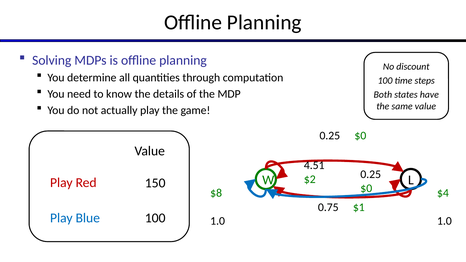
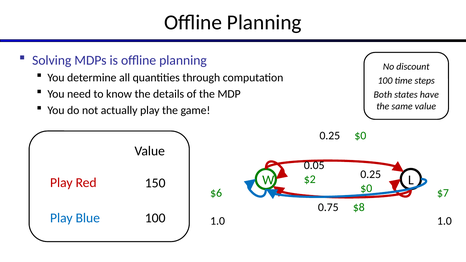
4.51: 4.51 -> 0.05
$8: $8 -> $6
$4: $4 -> $7
$1: $1 -> $8
